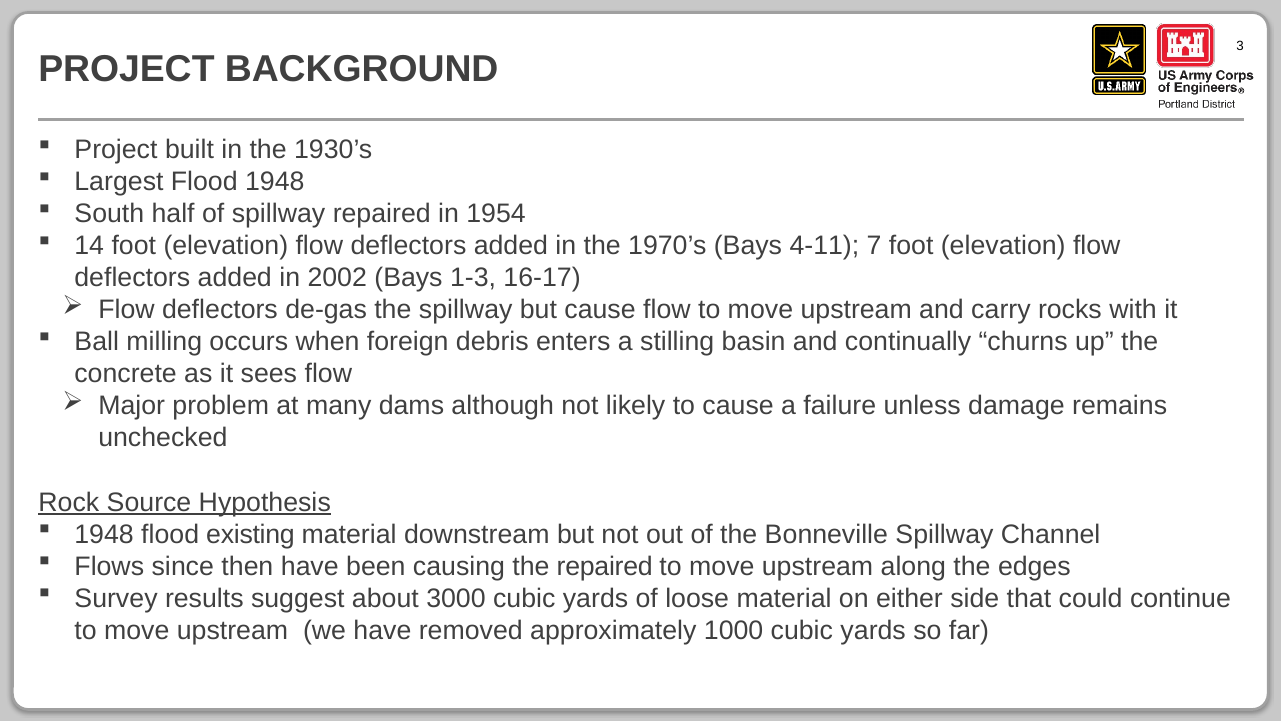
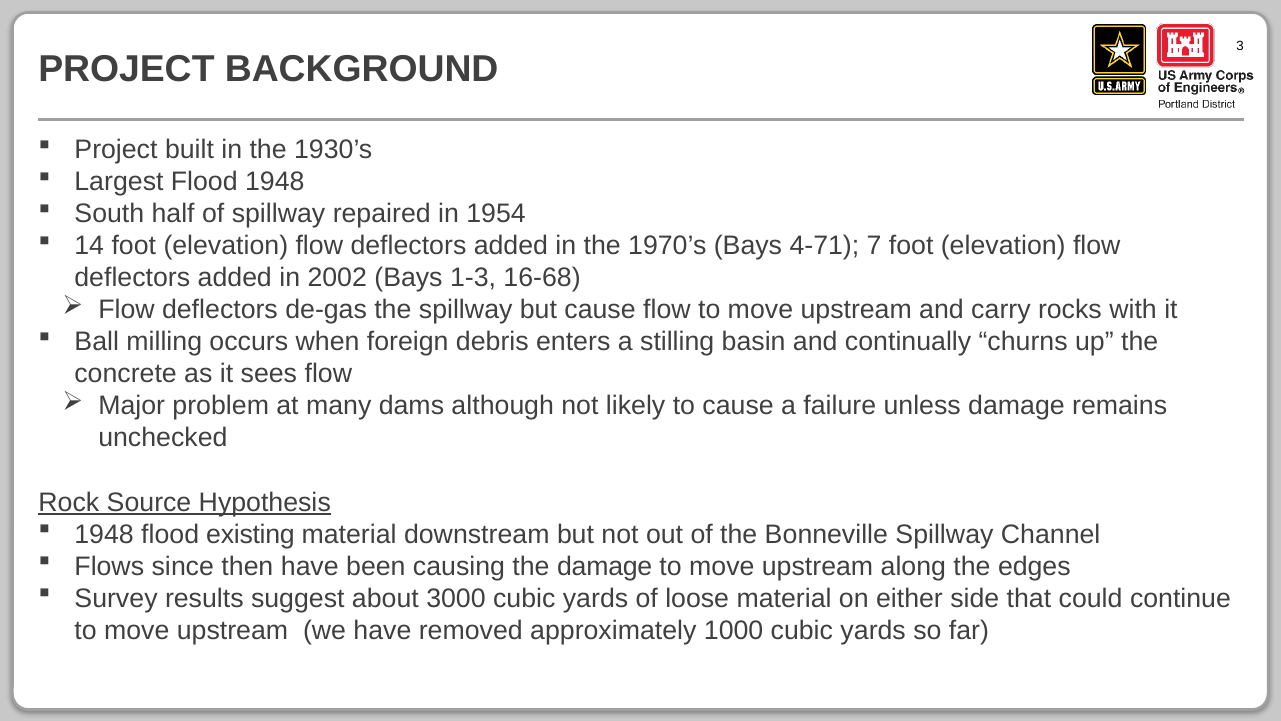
4-11: 4-11 -> 4-71
16-17: 16-17 -> 16-68
the repaired: repaired -> damage
